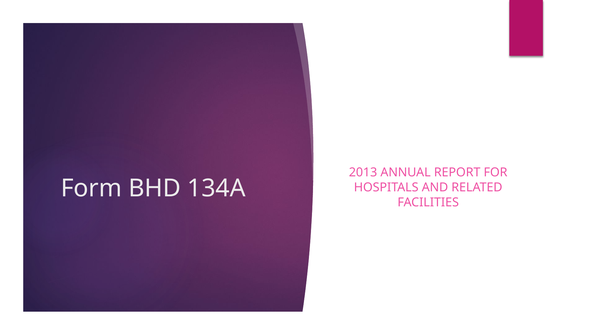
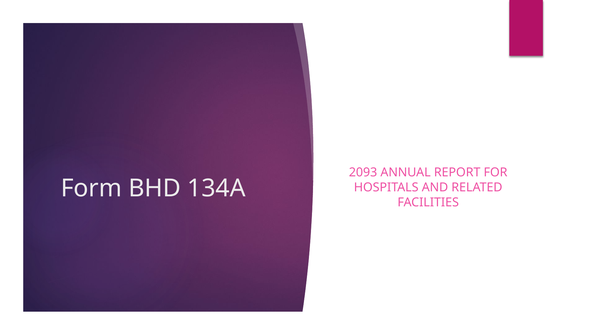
2013: 2013 -> 2093
